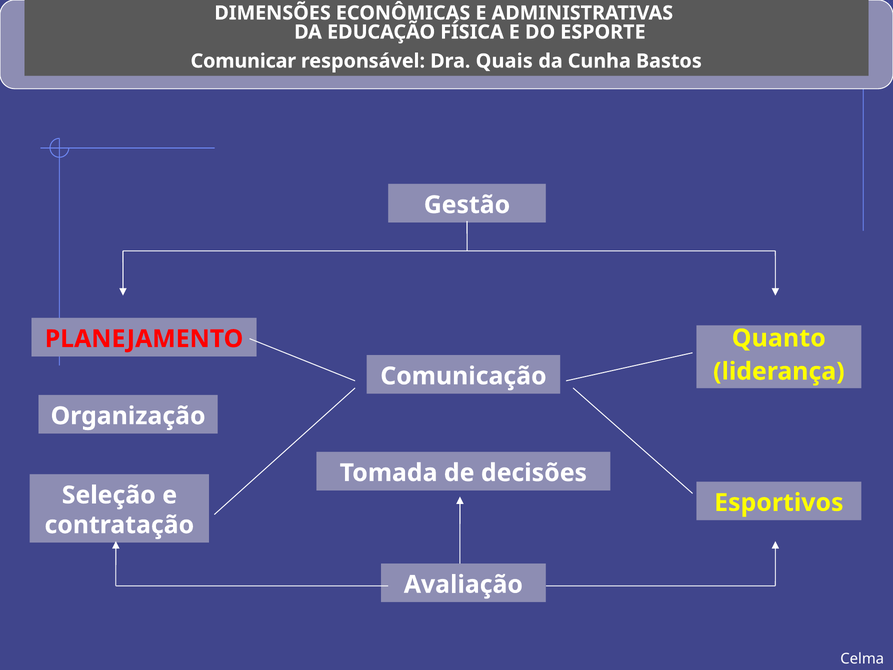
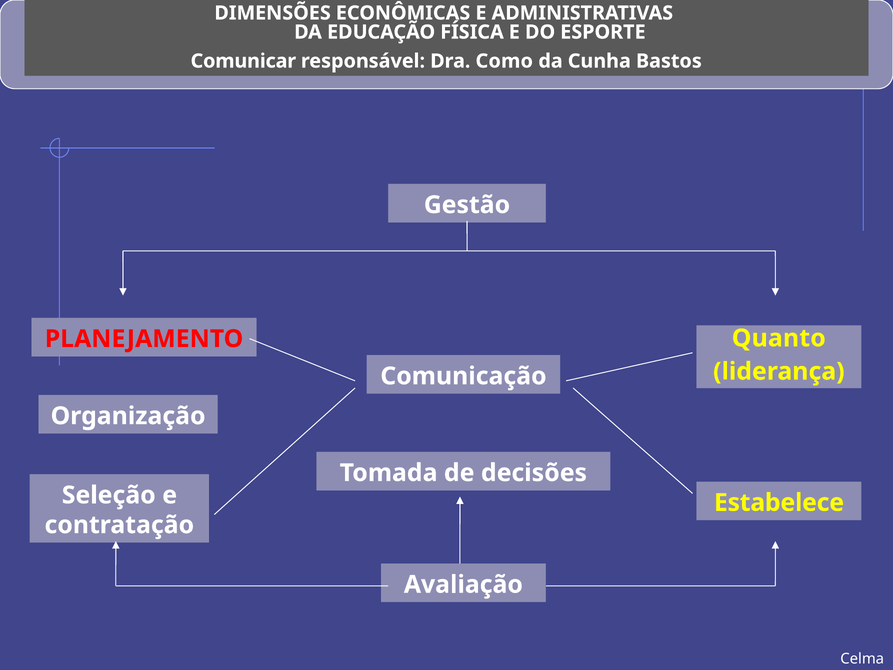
Quais: Quais -> Como
Esportivos: Esportivos -> Estabelece
